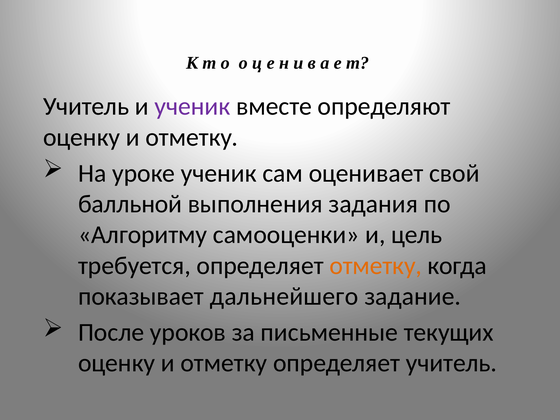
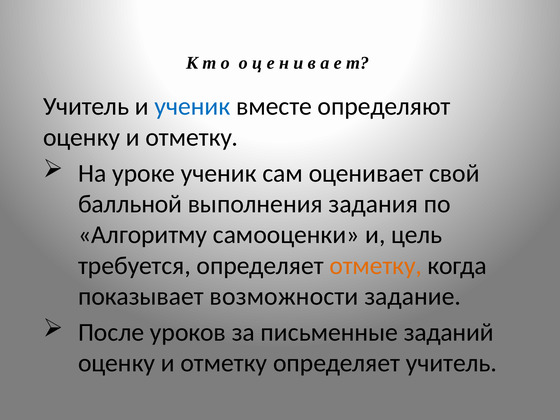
ученик at (192, 107) colour: purple -> blue
дальнейшего: дальнейшего -> возможности
текущих: текущих -> заданий
